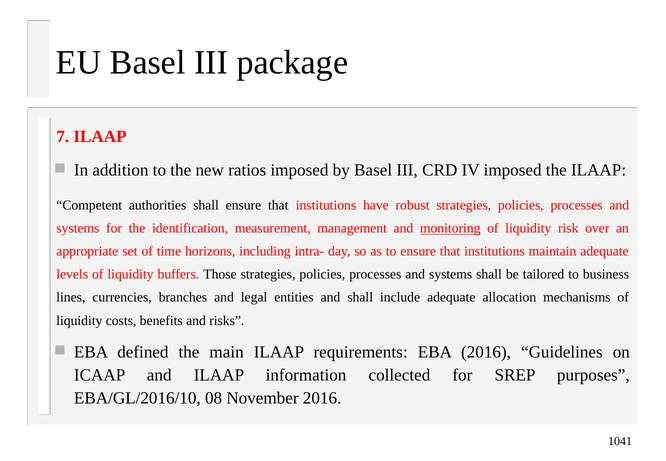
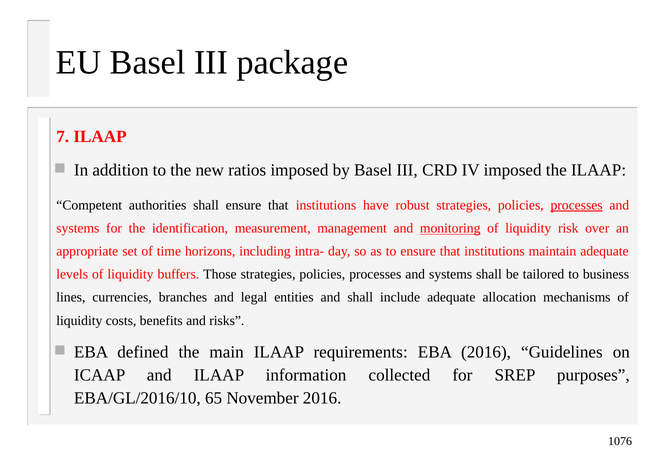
processes at (577, 205) underline: none -> present
08: 08 -> 65
1041: 1041 -> 1076
